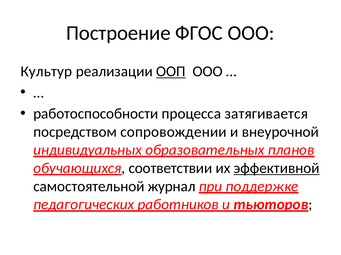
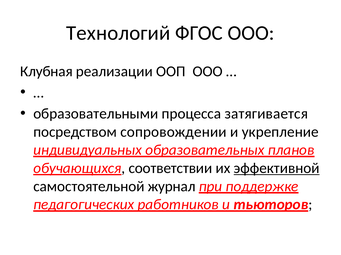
Построение: Построение -> Технологий
Культур: Культур -> Клубная
ООП underline: present -> none
работоспособности: работоспособности -> образовательными
внеурочной: внеурочной -> укрепление
